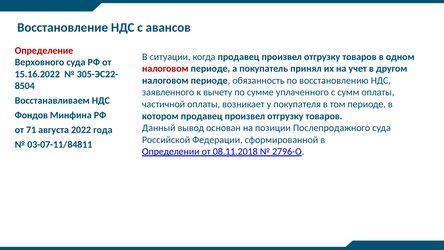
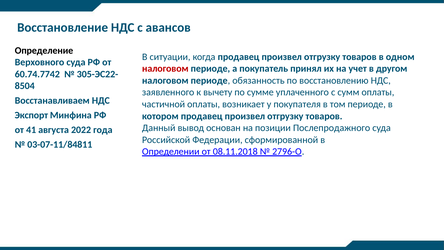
Определение colour: red -> black
15.16.2022: 15.16.2022 -> 60.74.7742
Фондов: Фондов -> Экспорт
71: 71 -> 41
